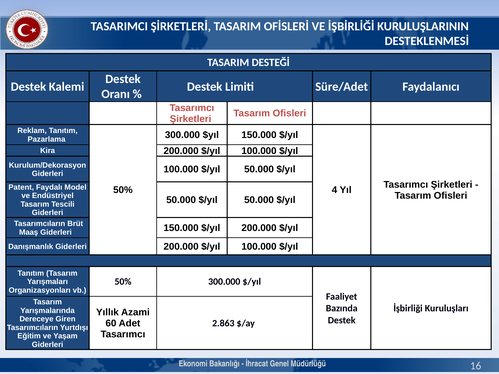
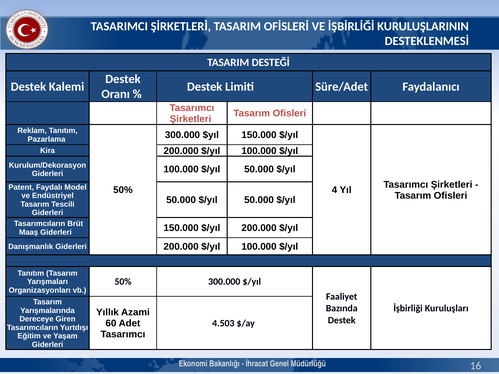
2.863: 2.863 -> 4.503
